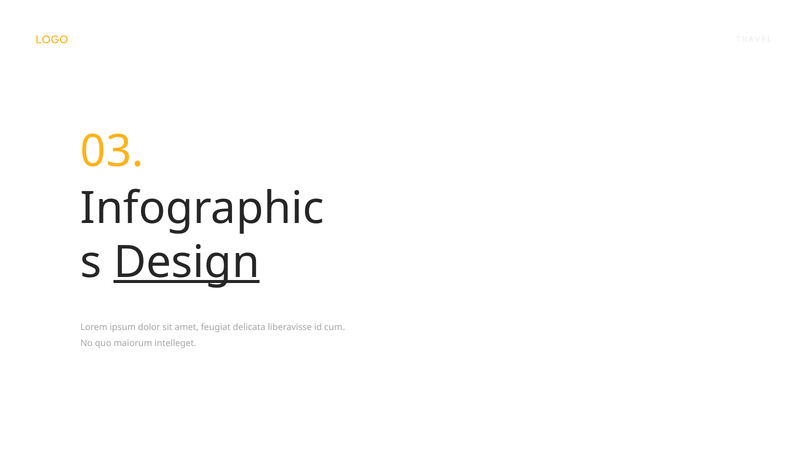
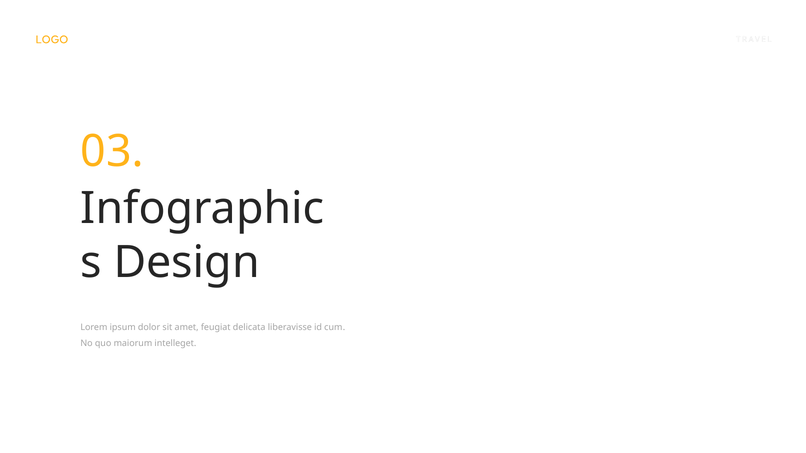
Design underline: present -> none
